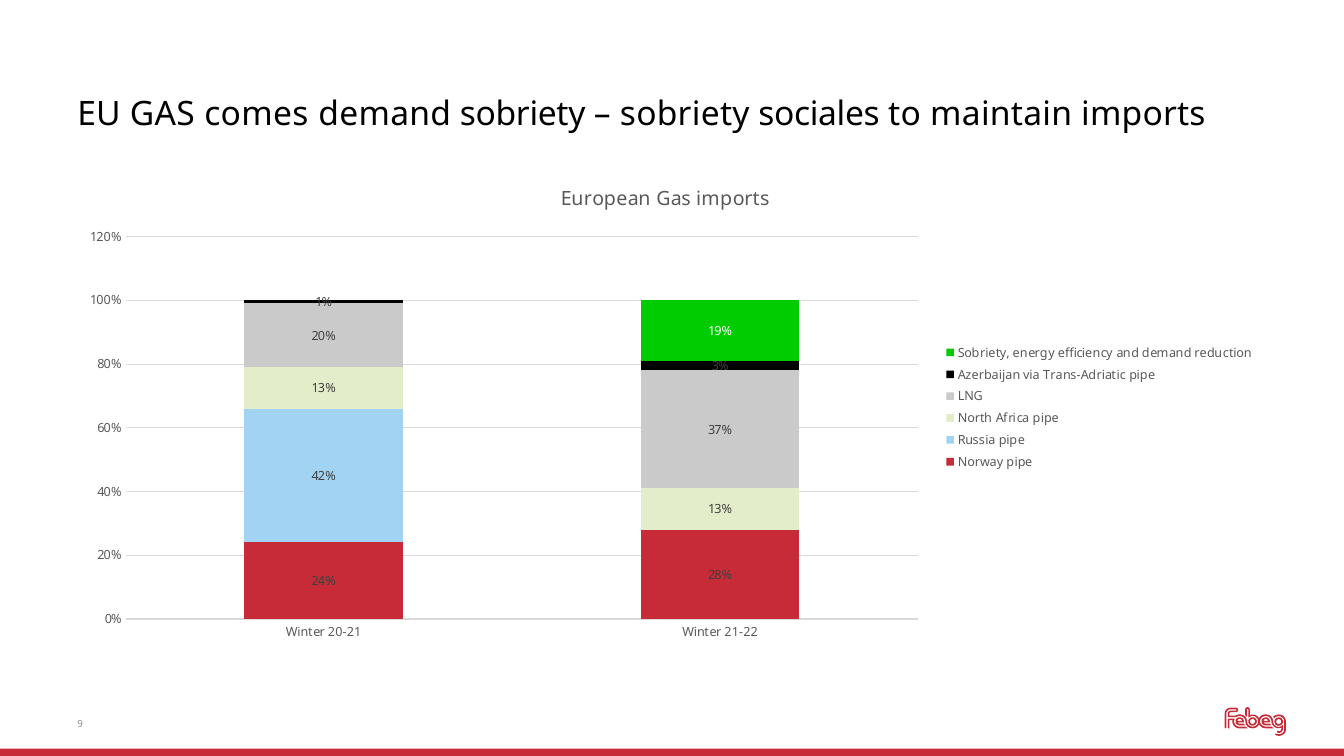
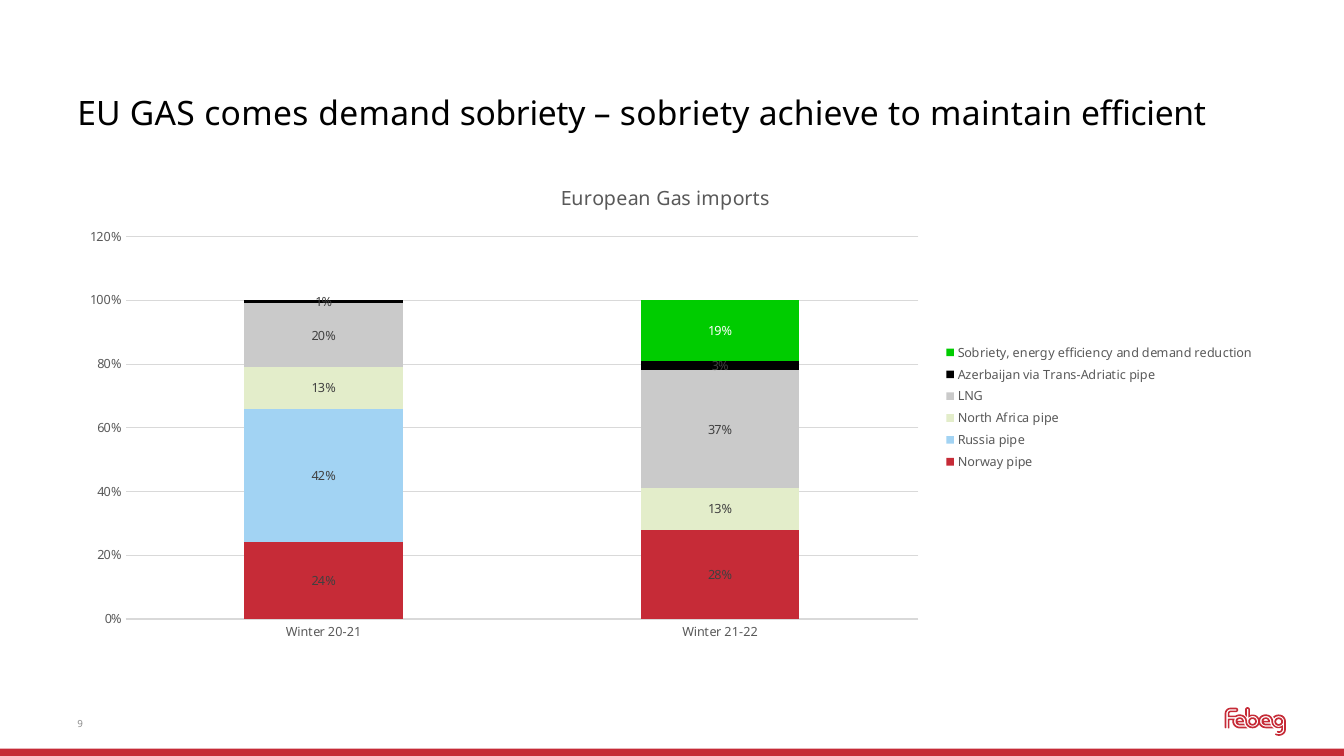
sociales: sociales -> achieve
maintain imports: imports -> efficient
